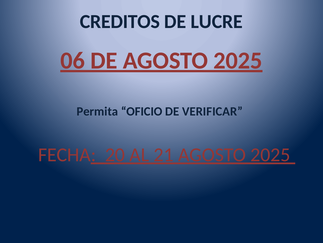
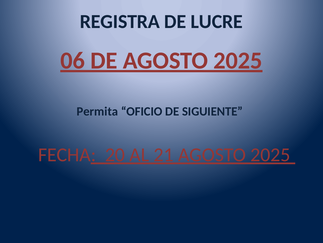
CREDITOS: CREDITOS -> REGISTRA
VERIFICAR: VERIFICAR -> SIGUIENTE
